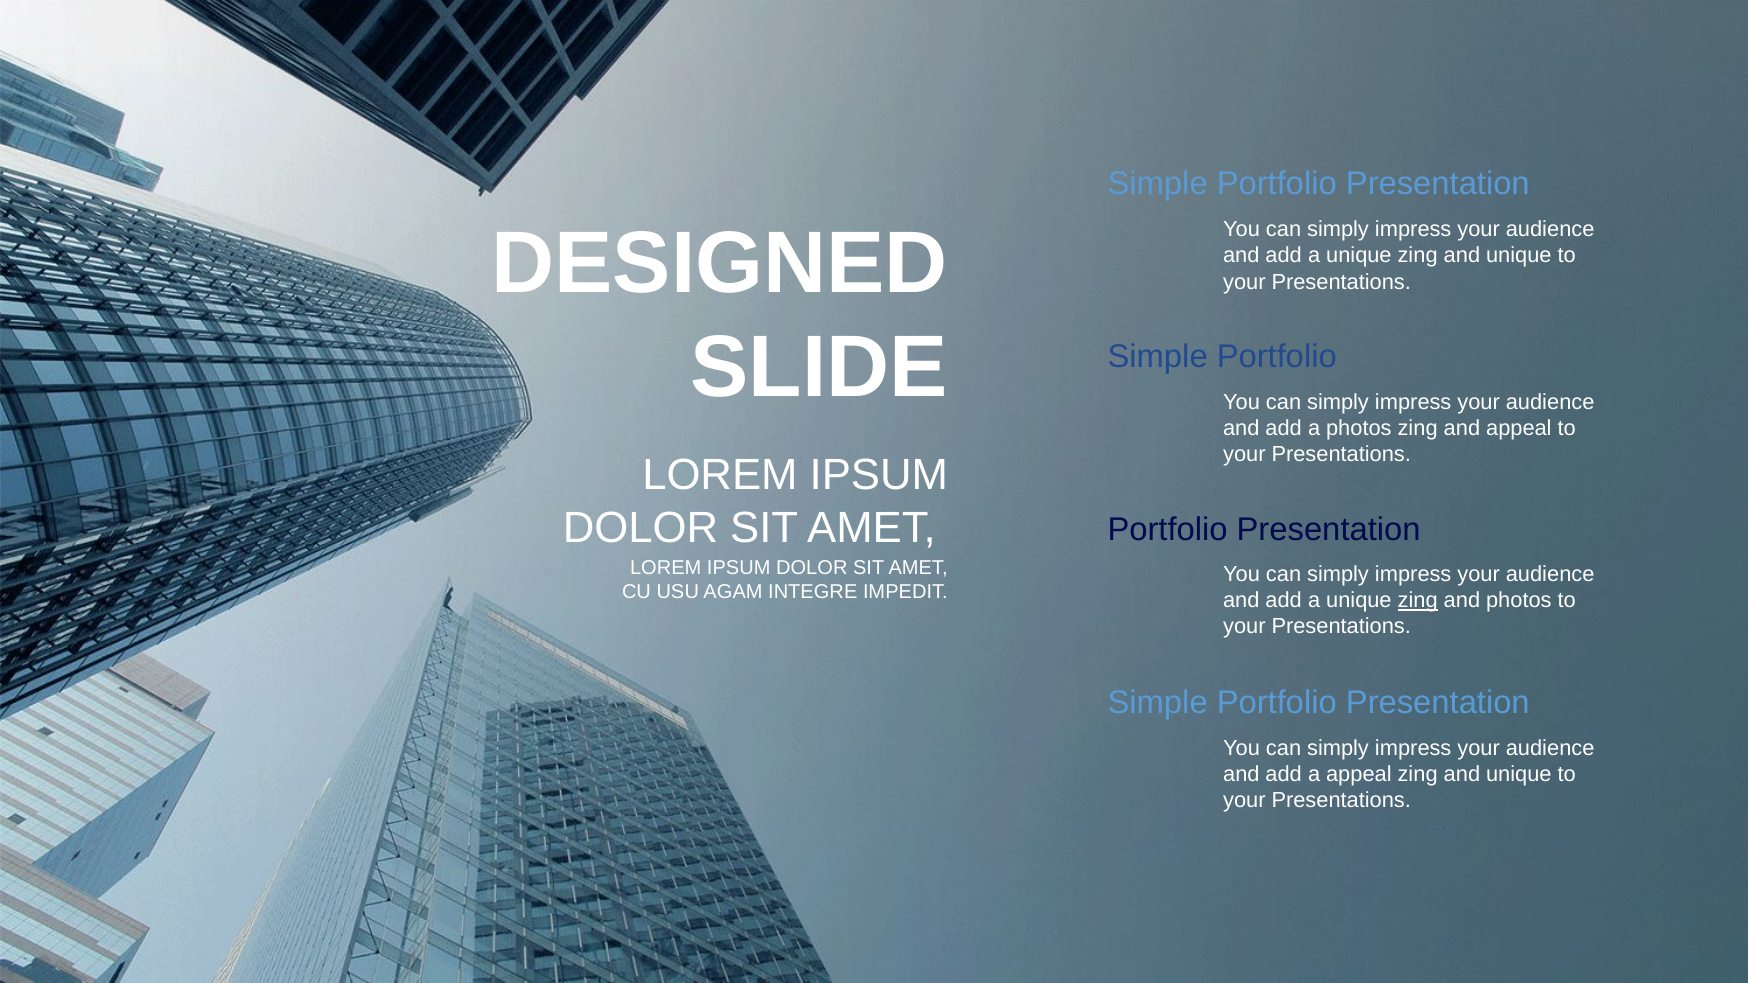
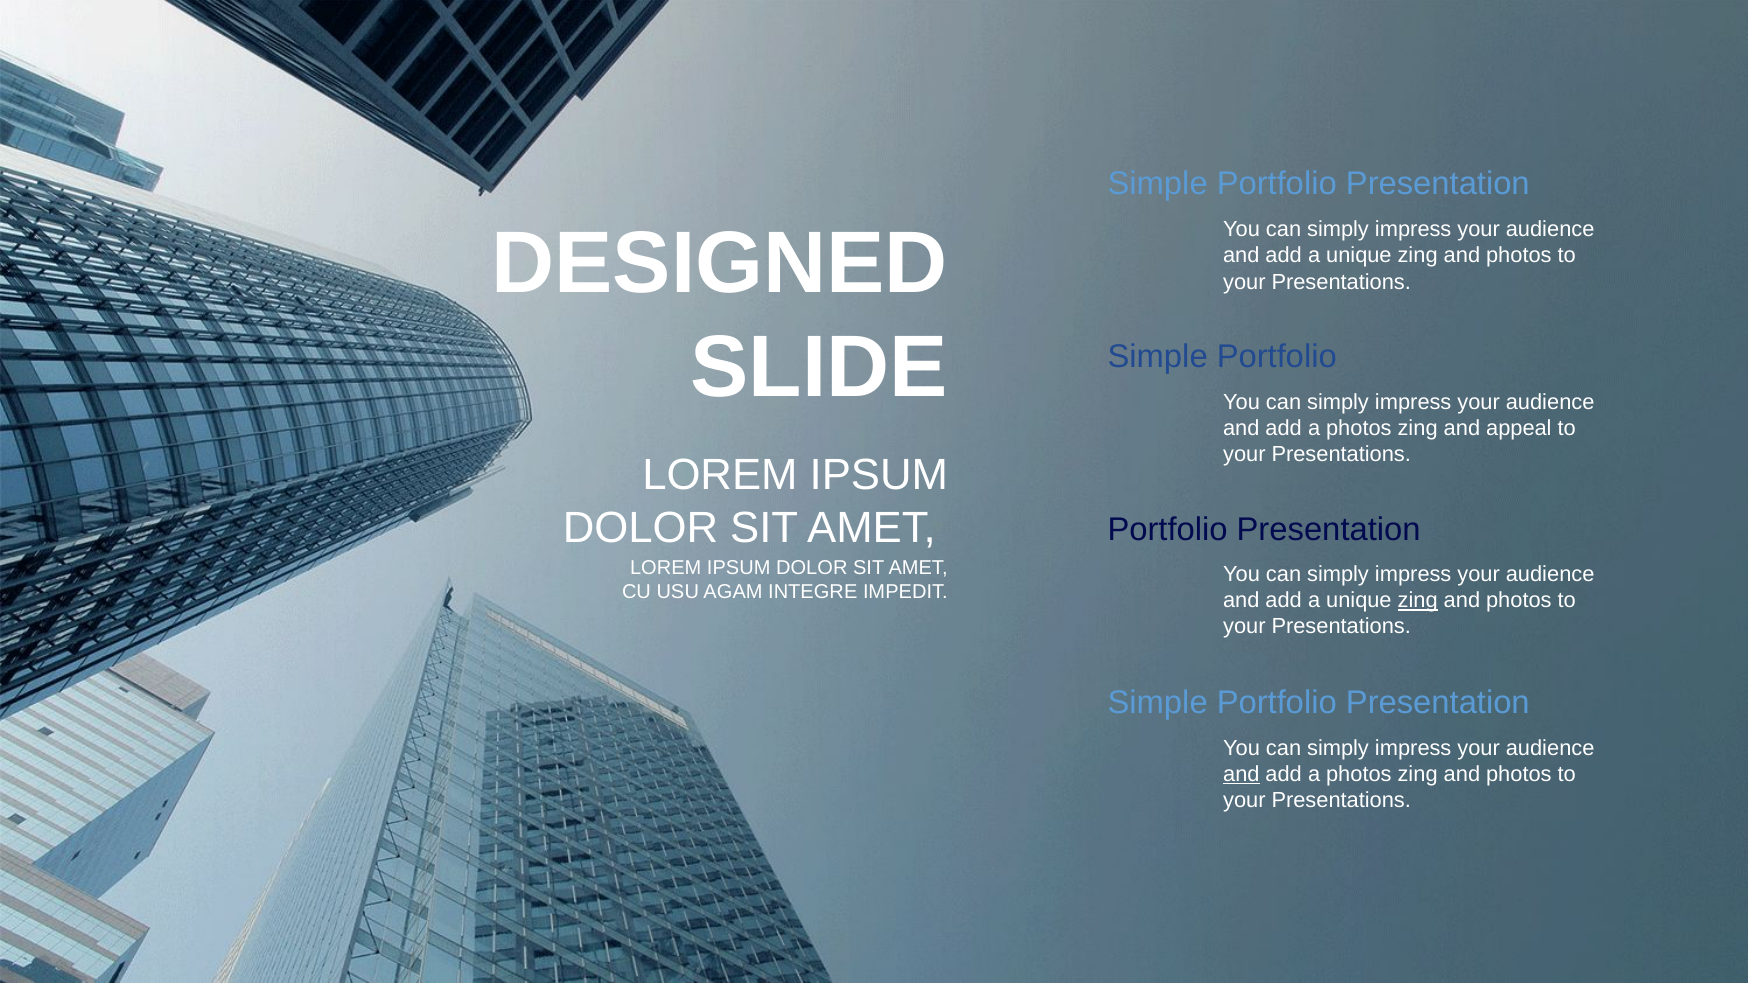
unique at (1519, 256): unique -> photos
and at (1241, 774) underline: none -> present
appeal at (1359, 774): appeal -> photos
unique at (1519, 774): unique -> photos
